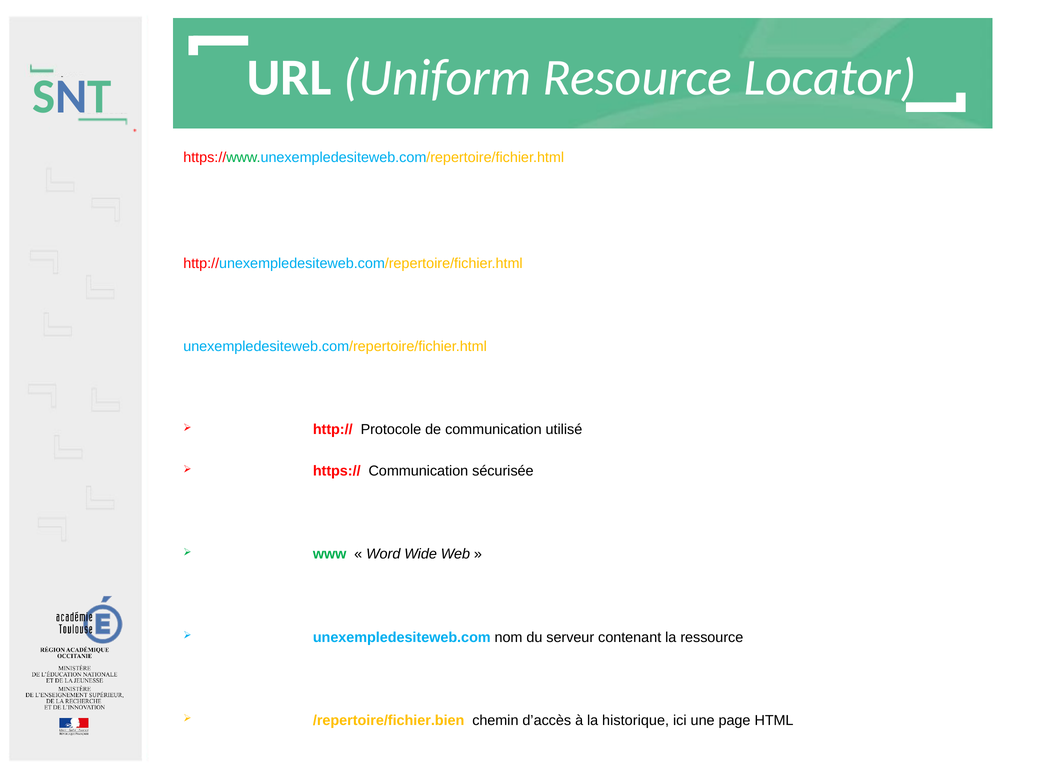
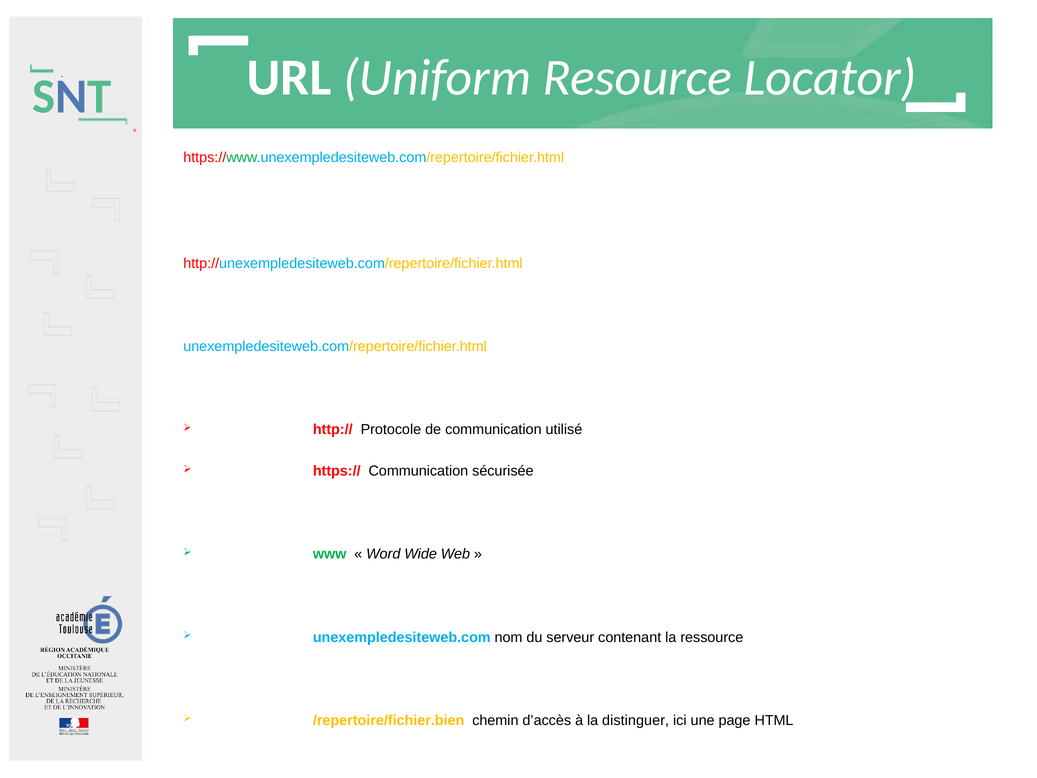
historique: historique -> distinguer
